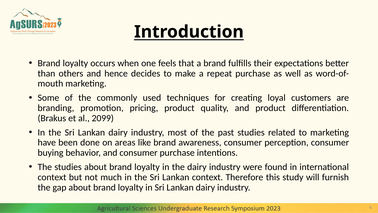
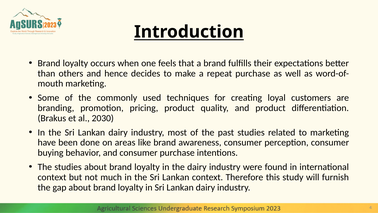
2099: 2099 -> 2030
